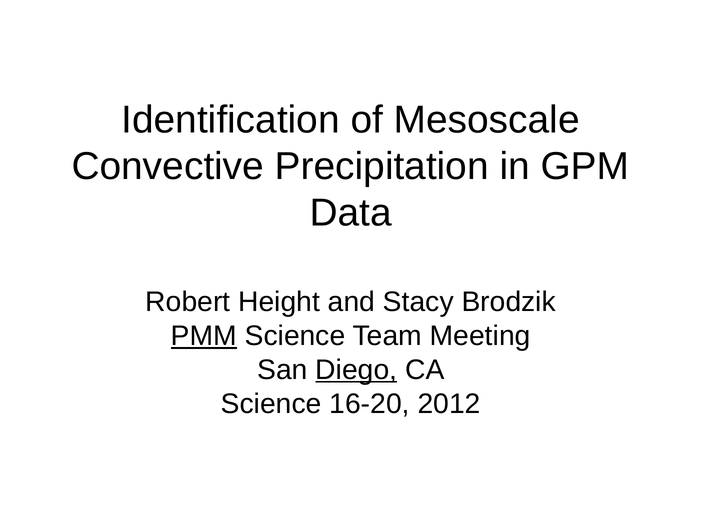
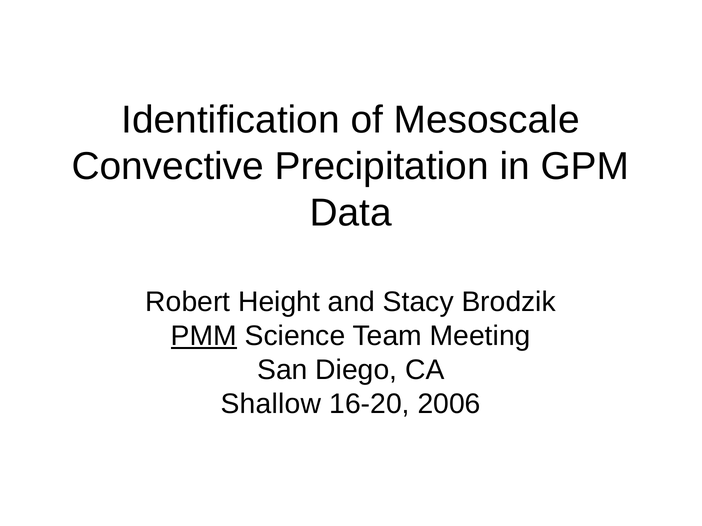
Diego underline: present -> none
Science at (271, 404): Science -> Shallow
2012: 2012 -> 2006
